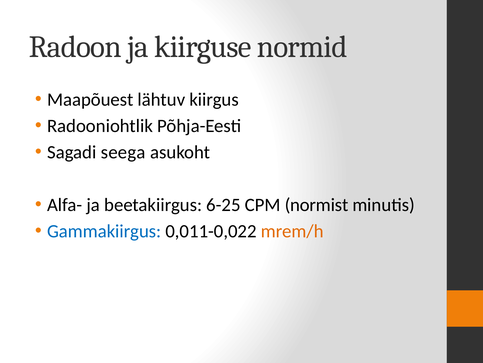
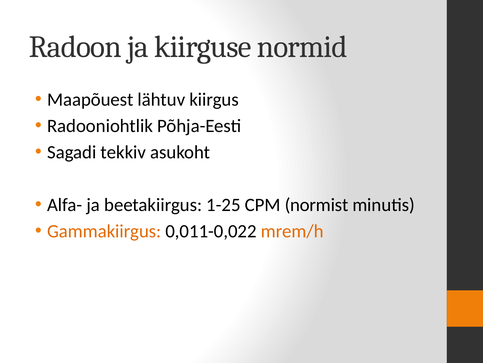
seega: seega -> tekkiv
6-25: 6-25 -> 1-25
Gammakiirgus colour: blue -> orange
